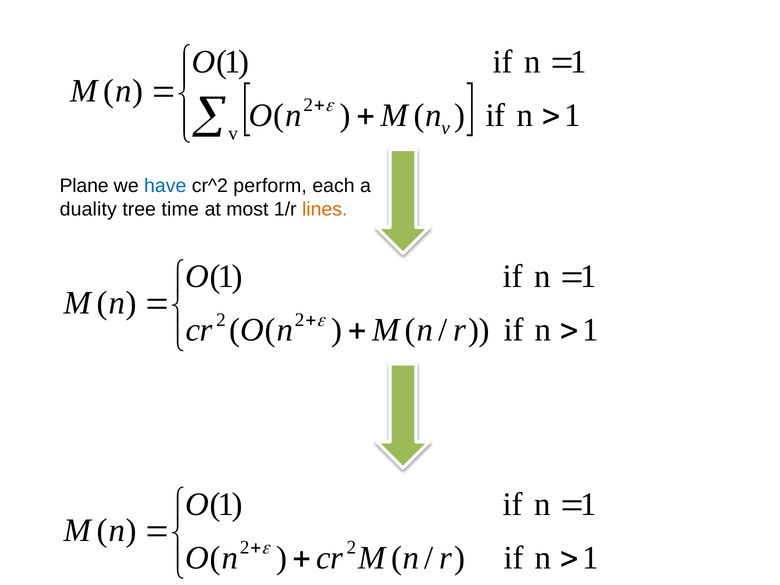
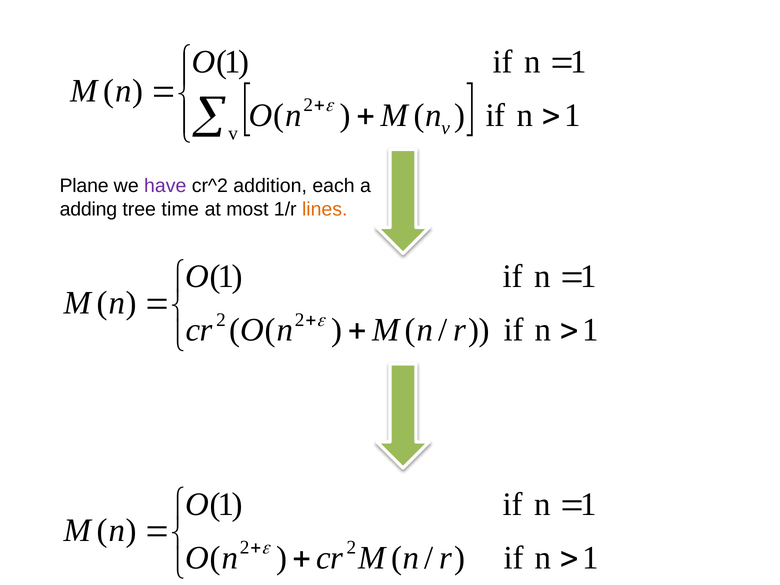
have colour: blue -> purple
perform: perform -> addition
duality: duality -> adding
